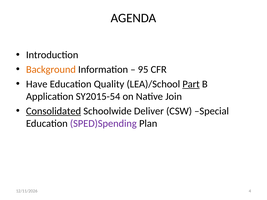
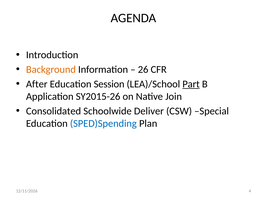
95: 95 -> 26
Have: Have -> After
Quality: Quality -> Session
SY2015-54: SY2015-54 -> SY2015-26
Consolidated underline: present -> none
SPED)Spending colour: purple -> blue
